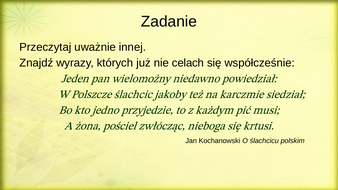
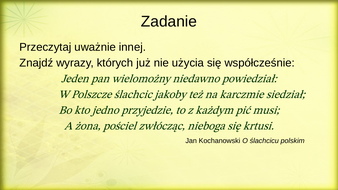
celach: celach -> użycia
